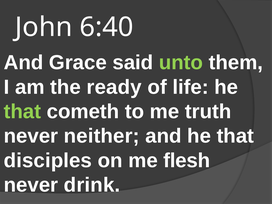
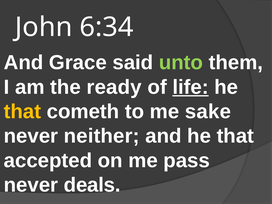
6:40: 6:40 -> 6:34
life underline: none -> present
that at (22, 112) colour: light green -> yellow
truth: truth -> sake
disciples: disciples -> accepted
flesh: flesh -> pass
drink: drink -> deals
